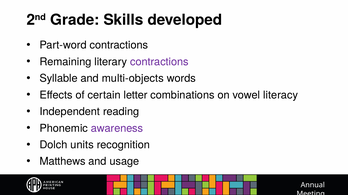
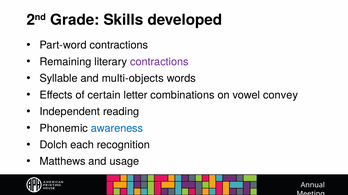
literacy: literacy -> convey
awareness colour: purple -> blue
units: units -> each
